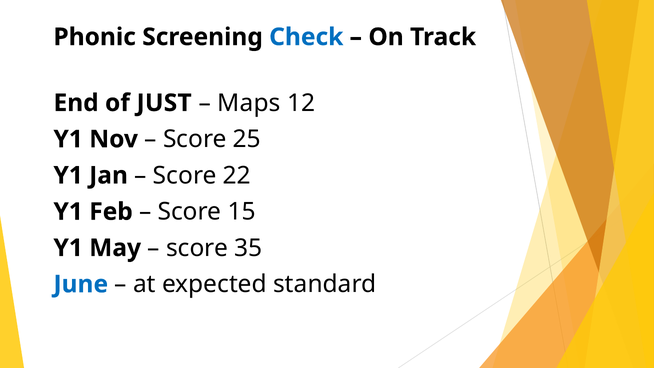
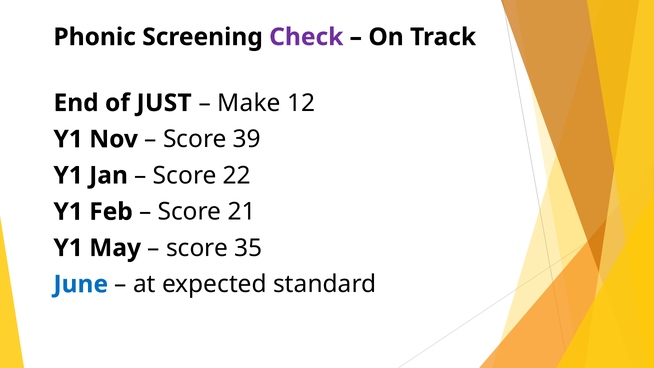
Check colour: blue -> purple
Maps: Maps -> Make
25: 25 -> 39
15: 15 -> 21
